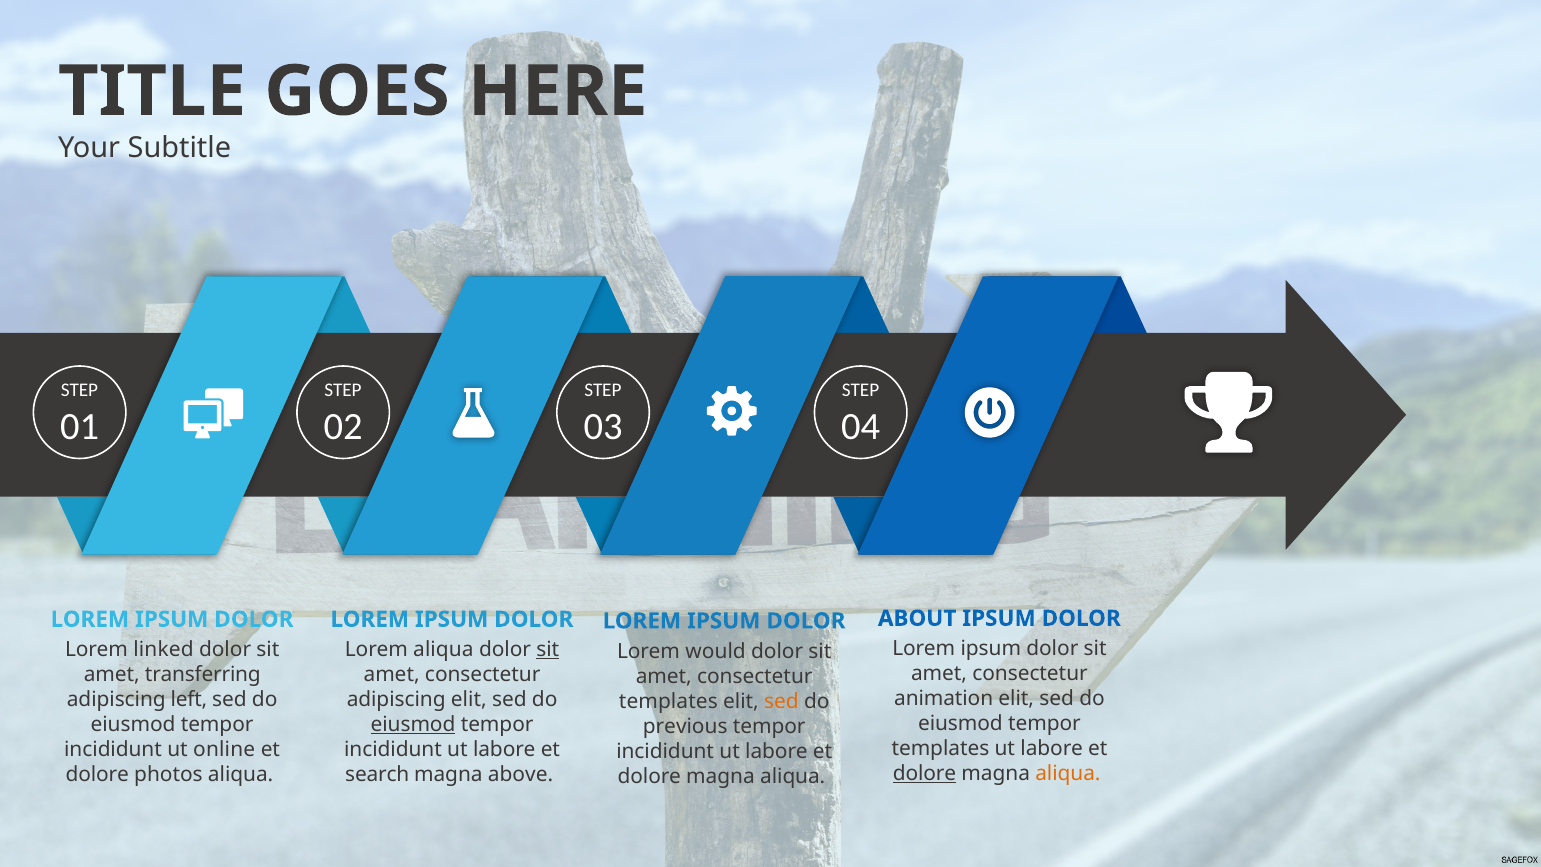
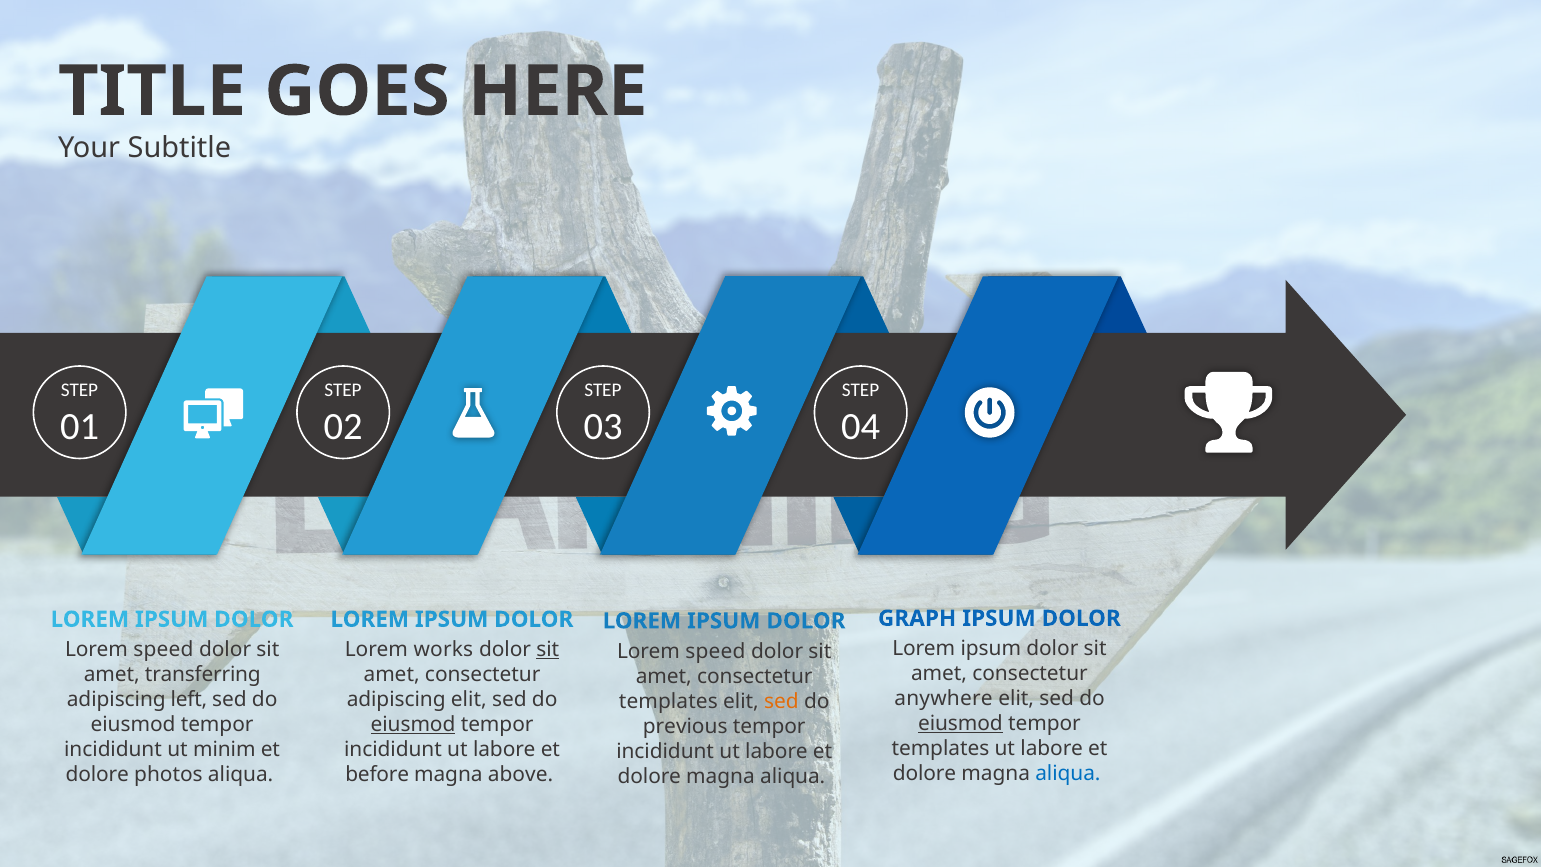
ABOUT: ABOUT -> GRAPH
linked at (163, 649): linked -> speed
Lorem aliqua: aliqua -> works
would at (716, 651): would -> speed
animation: animation -> anywhere
eiusmod at (960, 724) underline: none -> present
online: online -> minim
dolore at (925, 774) underline: present -> none
aliqua at (1068, 774) colour: orange -> blue
search: search -> before
